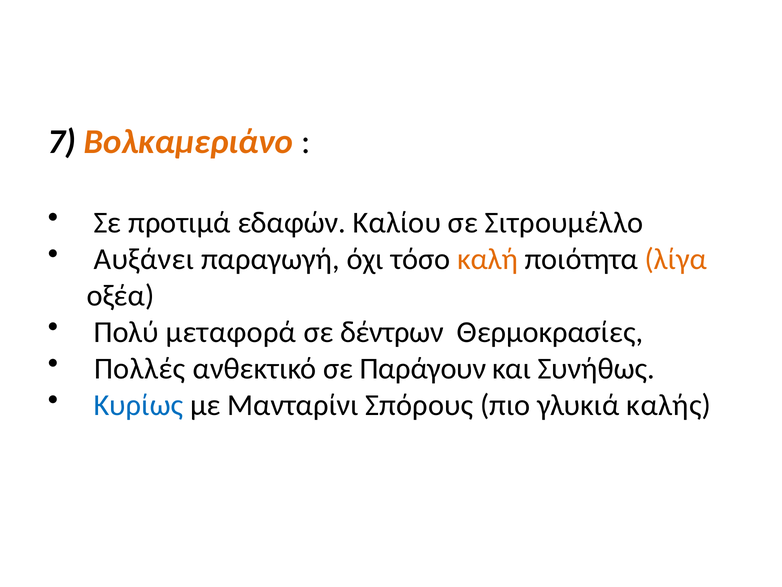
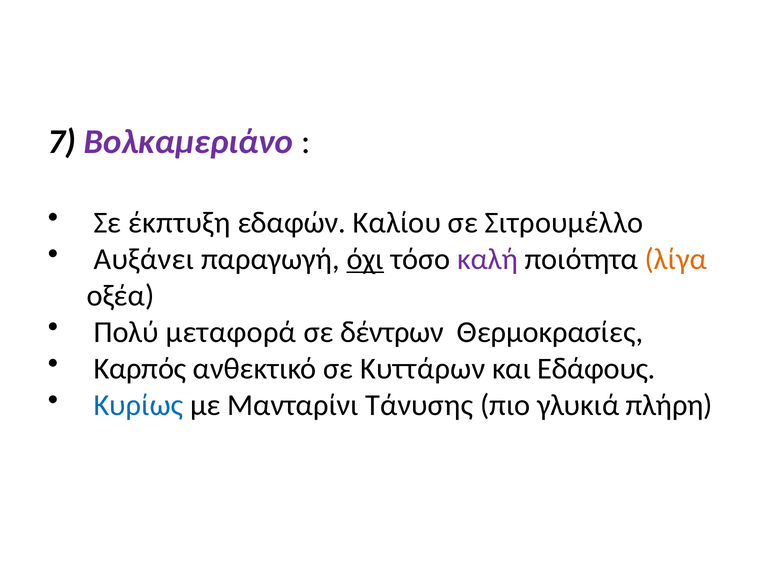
Βολκαμεριάνο colour: orange -> purple
προτιμά: προτιμά -> έκπτυξη
όχι underline: none -> present
καλή colour: orange -> purple
Πολλές: Πολλές -> Καρπός
Παράγουν: Παράγουν -> Κυττάρων
Συνήθως: Συνήθως -> Εδάφους
Σπόρους: Σπόρους -> Τάνυσης
καλής: καλής -> πλήρη
